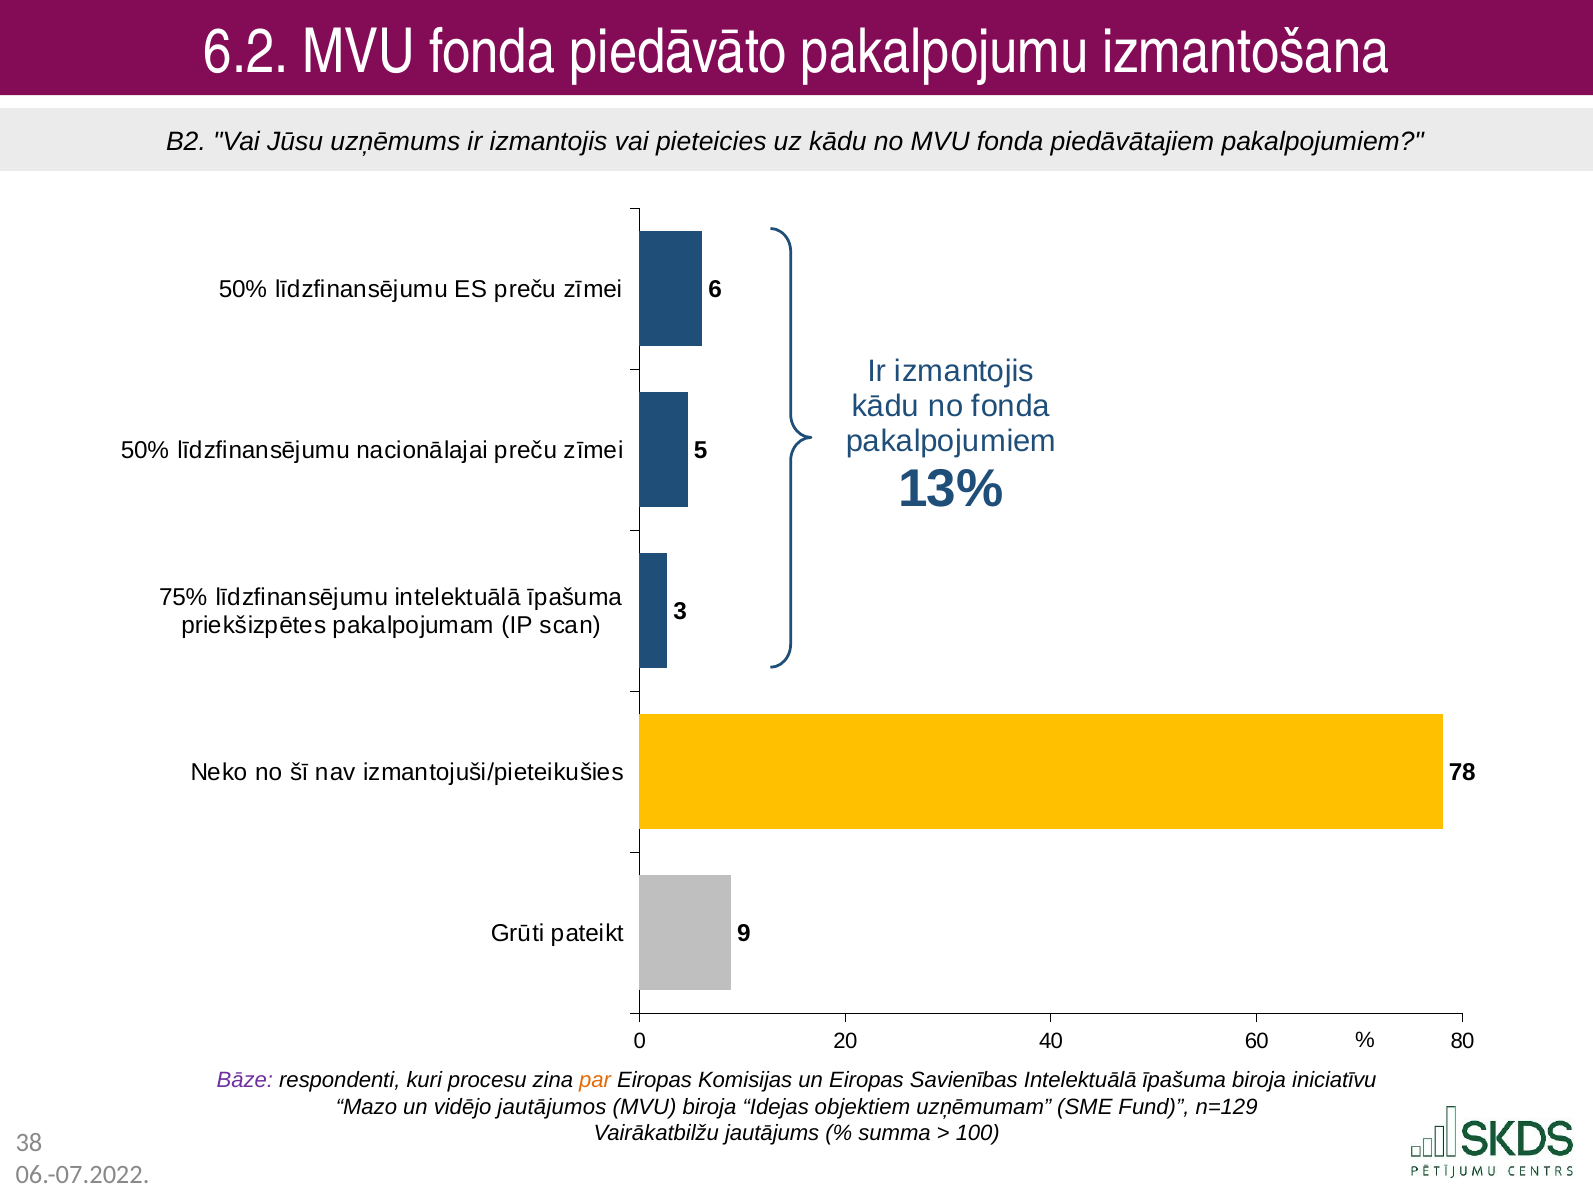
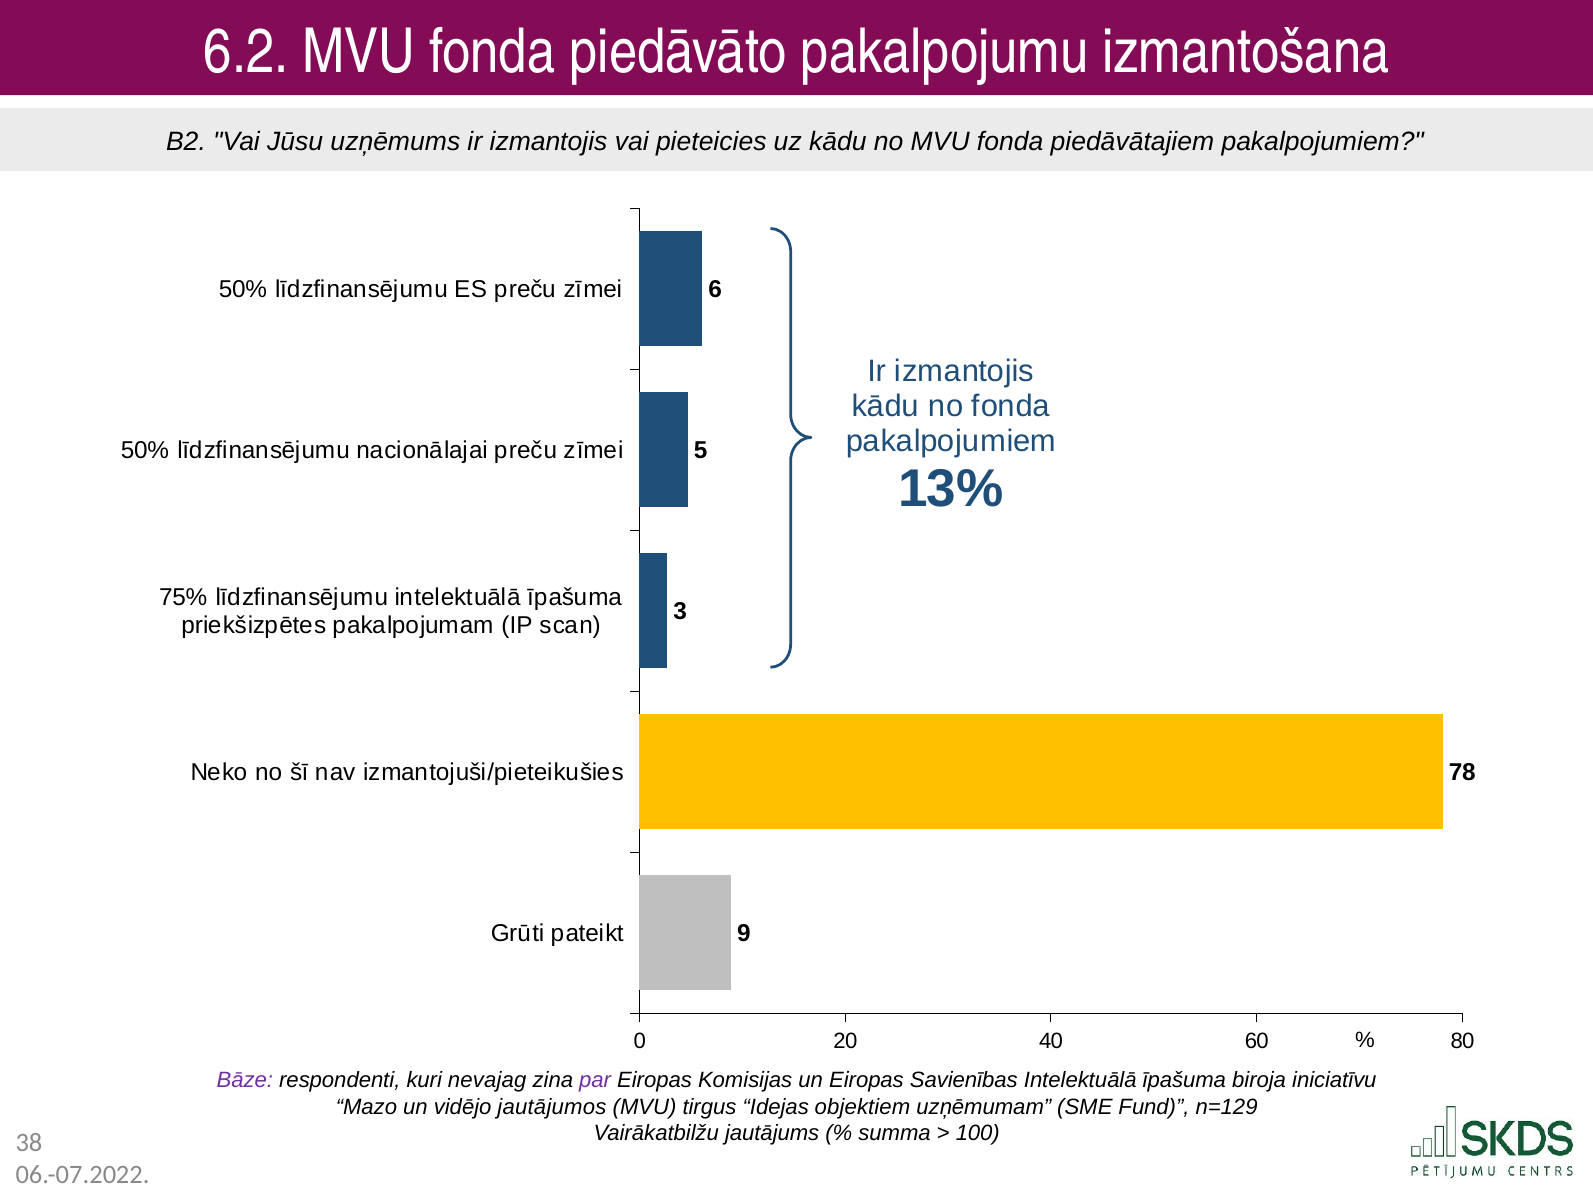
procesu: procesu -> nevajag
par colour: orange -> purple
MVU biroja: biroja -> tirgus
